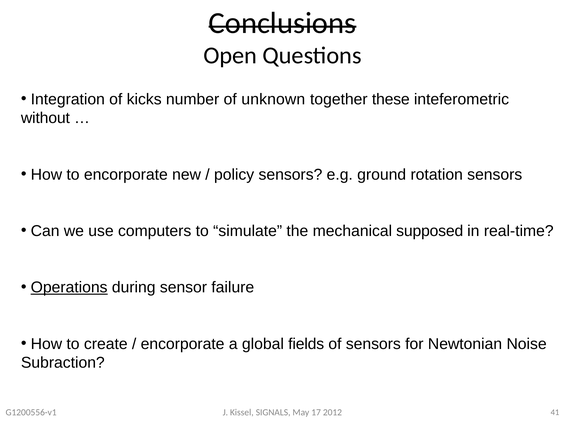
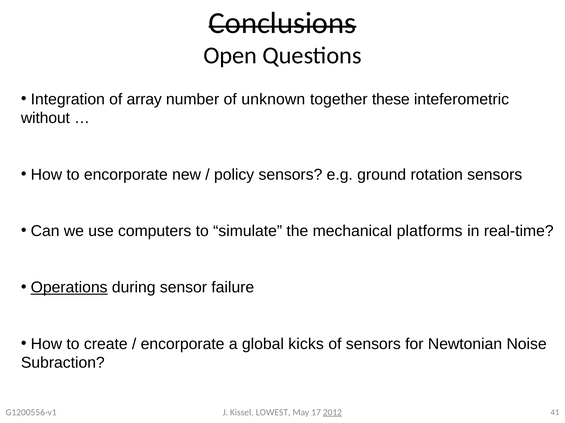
kicks: kicks -> array
supposed: supposed -> platforms
fields: fields -> kicks
SIGNALS: SIGNALS -> LOWEST
2012 underline: none -> present
